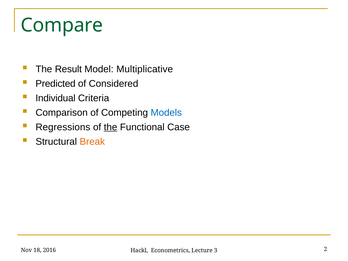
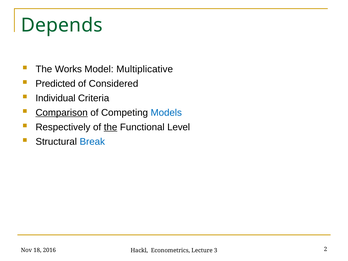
Compare: Compare -> Depends
Result: Result -> Works
Comparison underline: none -> present
Regressions: Regressions -> Respectively
Case: Case -> Level
Break colour: orange -> blue
